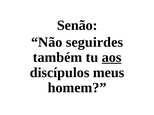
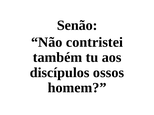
seguirdes: seguirdes -> contristei
aos underline: present -> none
meus: meus -> ossos
